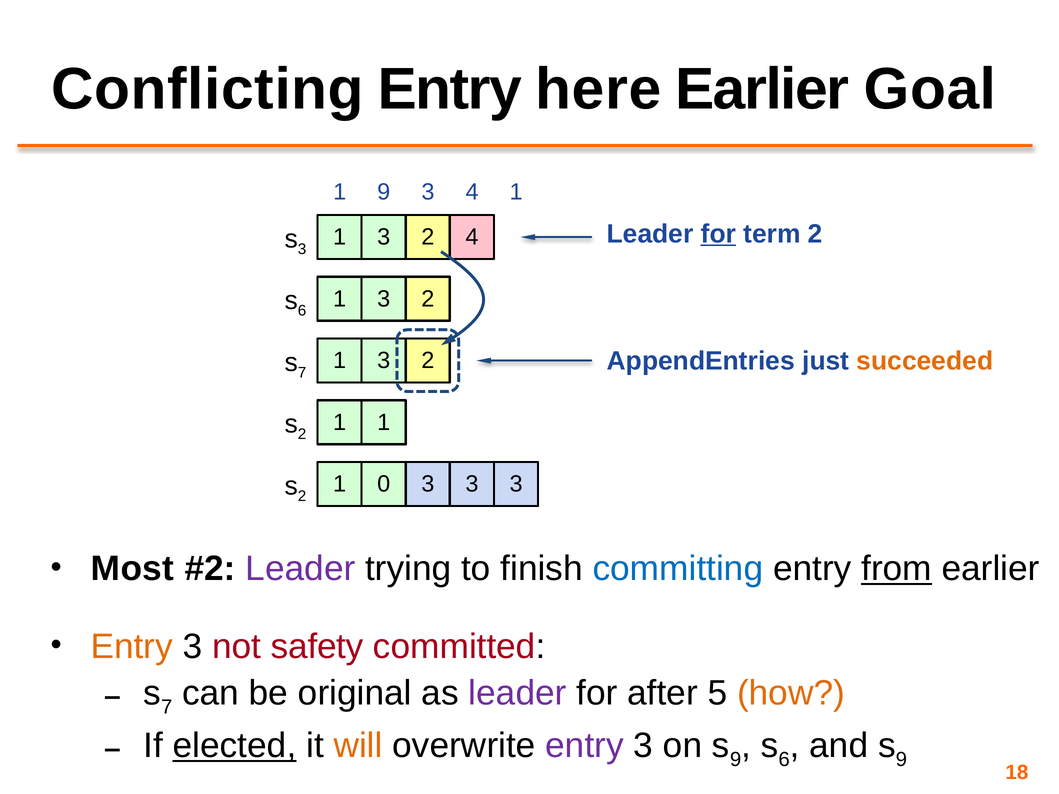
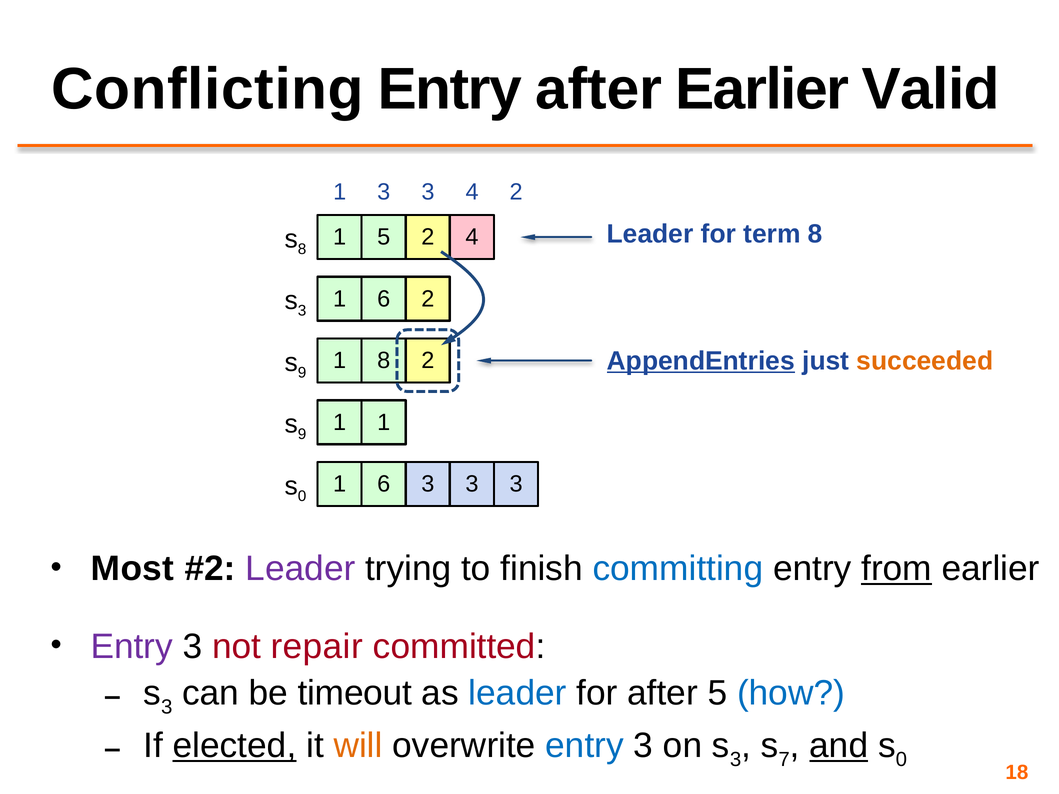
Entry here: here -> after
Goal: Goal -> Valid
1 9: 9 -> 3
4 1: 1 -> 2
for at (718, 234) underline: present -> none
term 2: 2 -> 8
3 at (384, 237): 3 -> 5
3 at (302, 249): 3 -> 8
3 at (384, 299): 3 -> 6
6 at (302, 311): 6 -> 3
AppendEntries underline: none -> present
3 at (384, 361): 3 -> 8
7 at (302, 373): 7 -> 9
2 at (302, 434): 2 -> 9
0 at (384, 484): 0 -> 6
2 at (302, 496): 2 -> 0
Entry at (132, 647) colour: orange -> purple
safety: safety -> repair
7 at (167, 707): 7 -> 3
original: original -> timeout
leader at (518, 693) colour: purple -> blue
how colour: orange -> blue
entry at (585, 746) colour: purple -> blue
9 at (736, 760): 9 -> 3
6 at (784, 760): 6 -> 7
and underline: none -> present
9 at (901, 760): 9 -> 0
